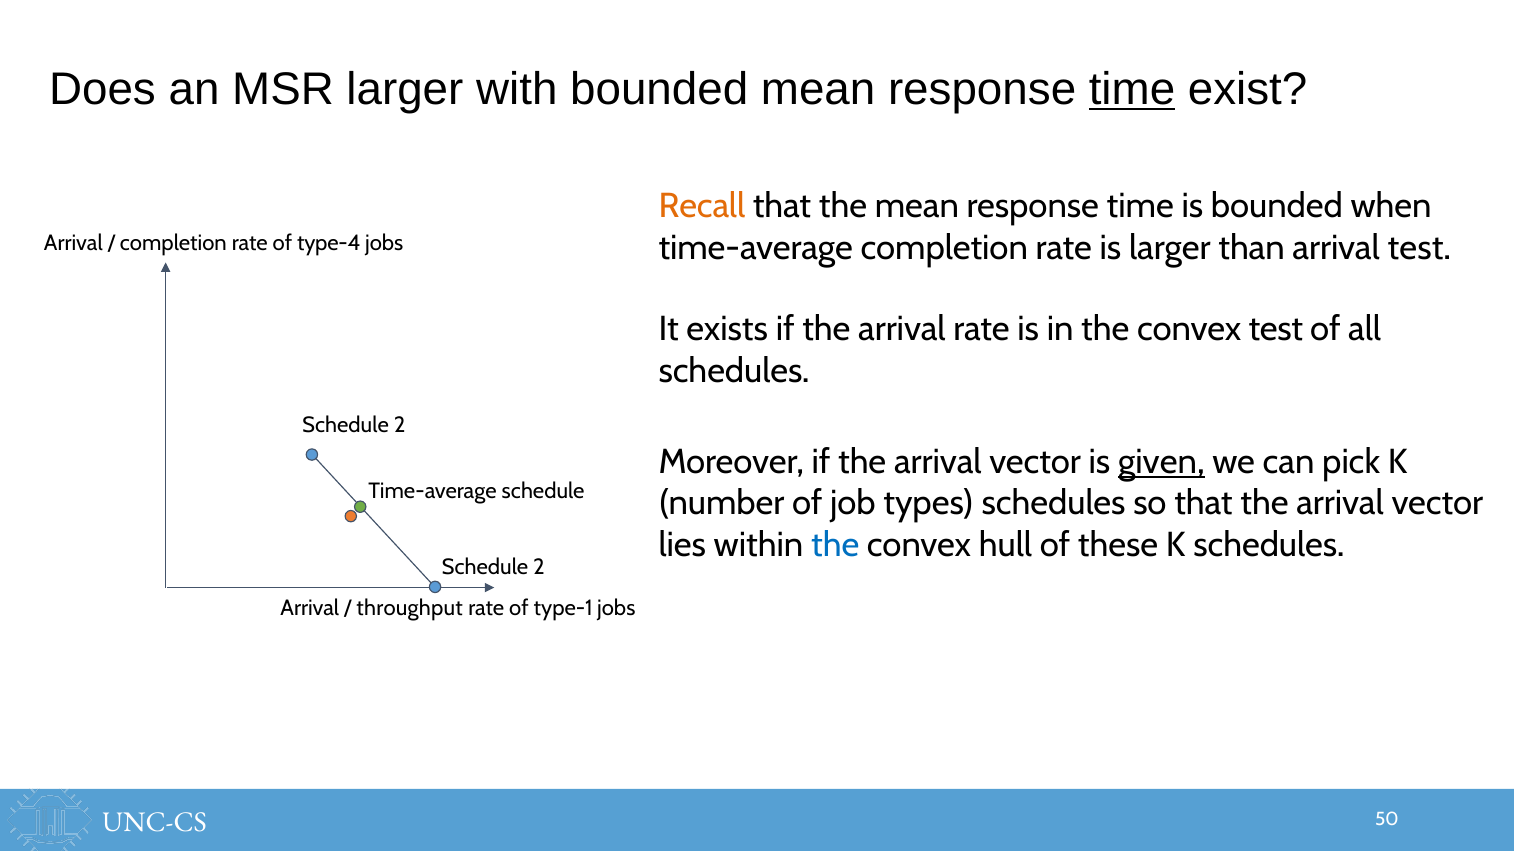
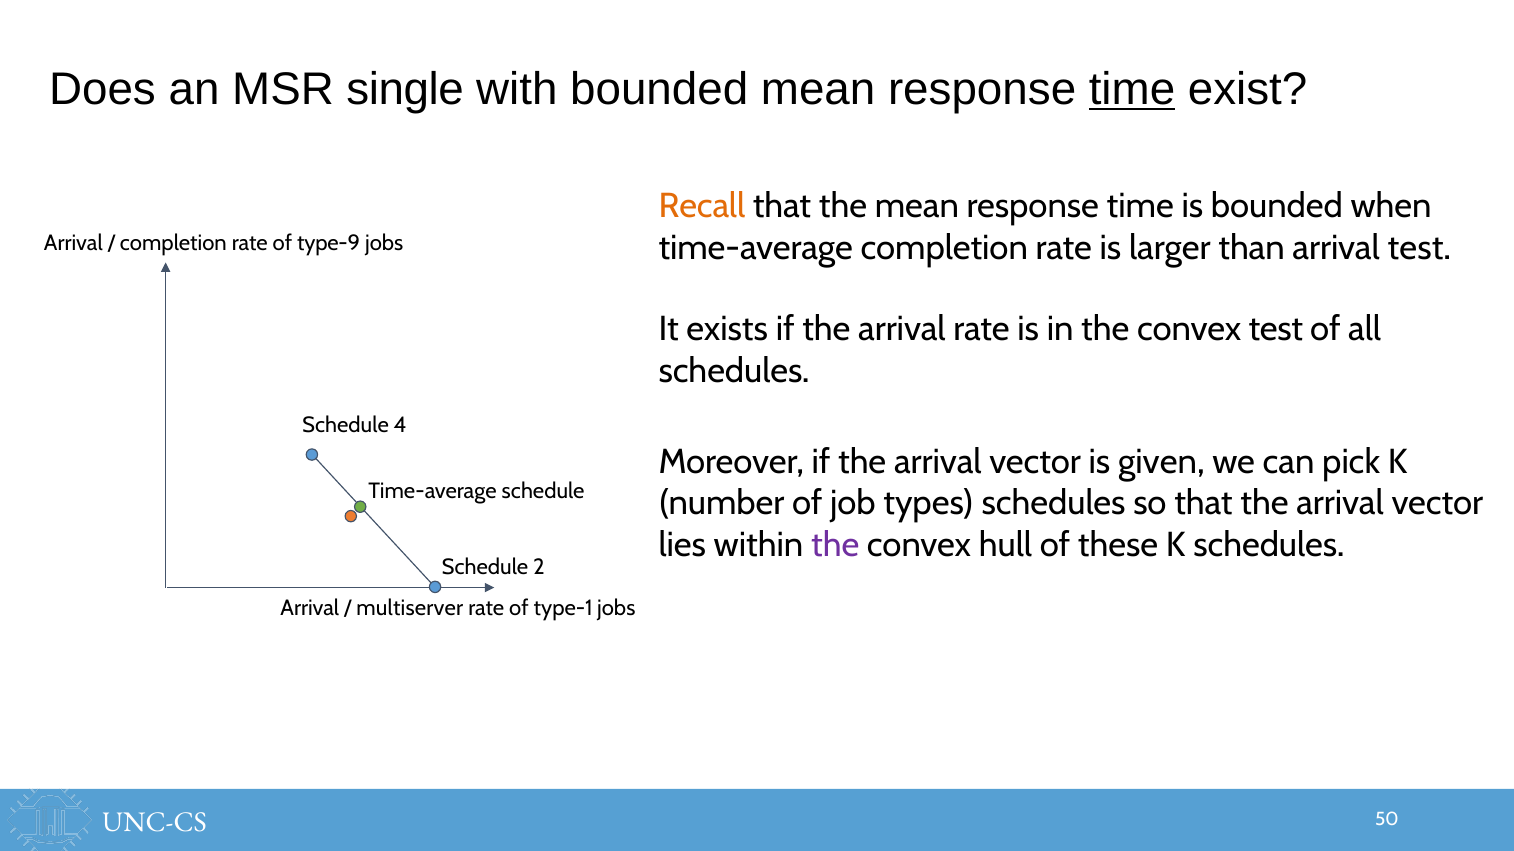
MSR larger: larger -> single
type-4: type-4 -> type-9
2 at (400, 426): 2 -> 4
given underline: present -> none
the at (835, 545) colour: blue -> purple
throughput: throughput -> multiserver
